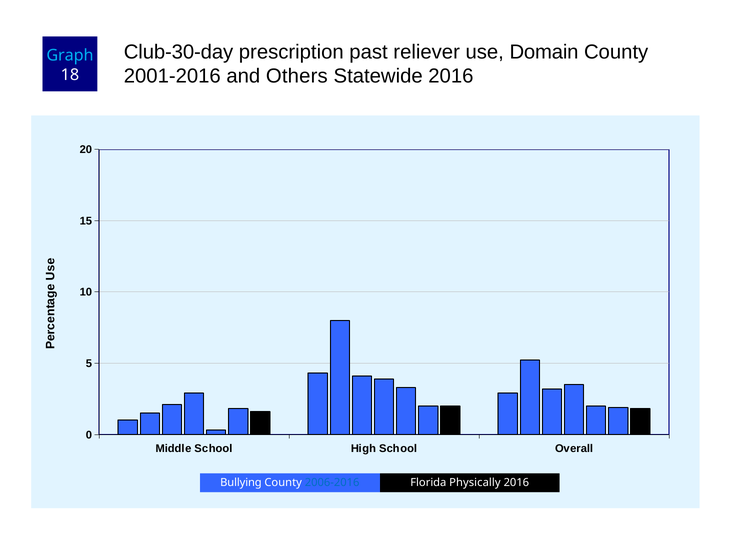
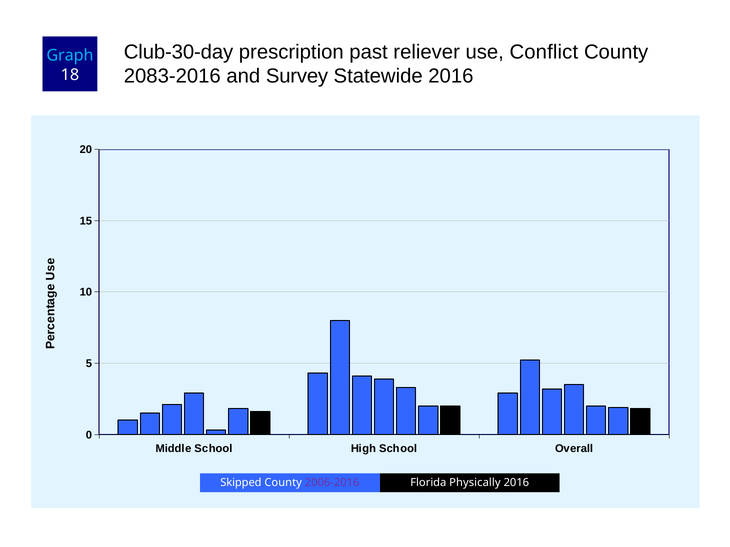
Domain: Domain -> Conflict
2001-2016: 2001-2016 -> 2083-2016
Others: Others -> Survey
Bullying: Bullying -> Skipped
2006-2016 colour: blue -> purple
